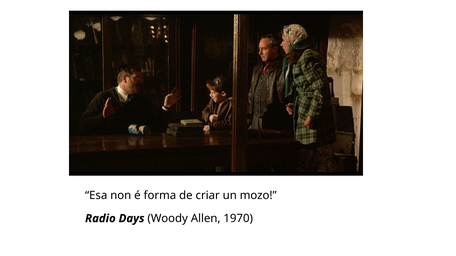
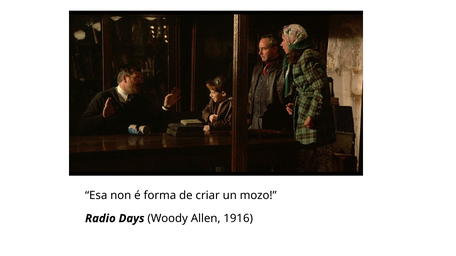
1970: 1970 -> 1916
